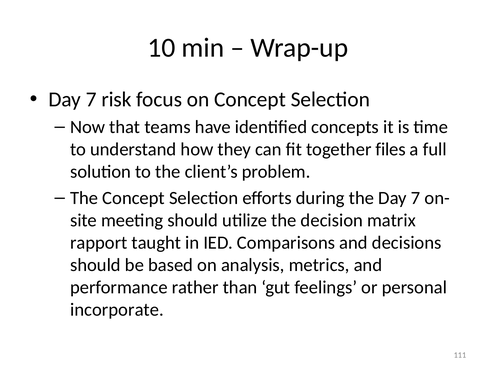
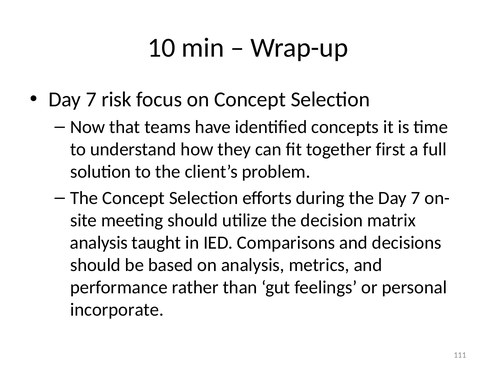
files: files -> first
rapport at (99, 243): rapport -> analysis
